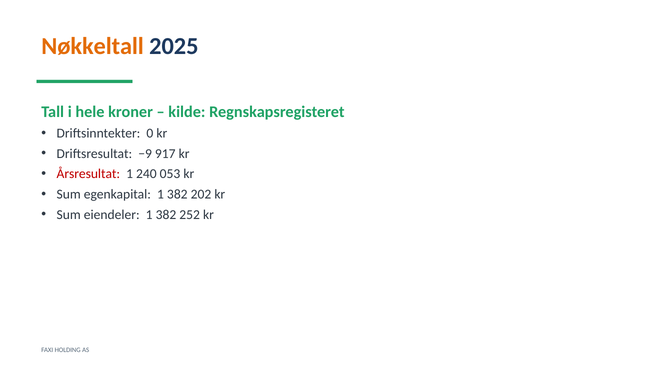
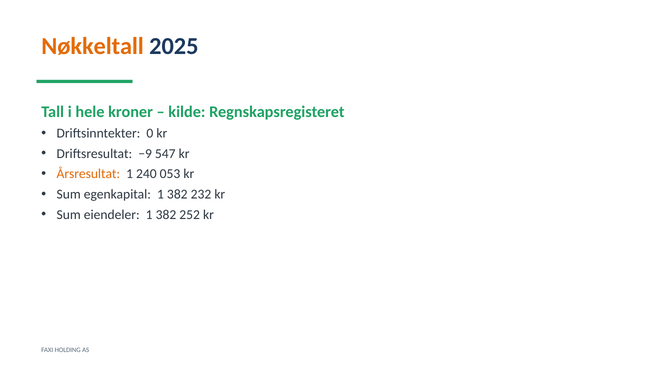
917: 917 -> 547
Årsresultat colour: red -> orange
202: 202 -> 232
